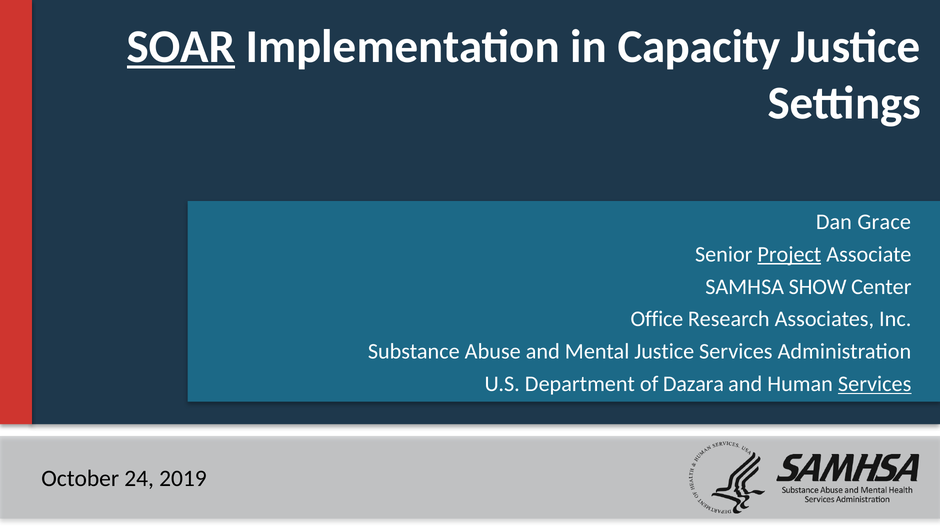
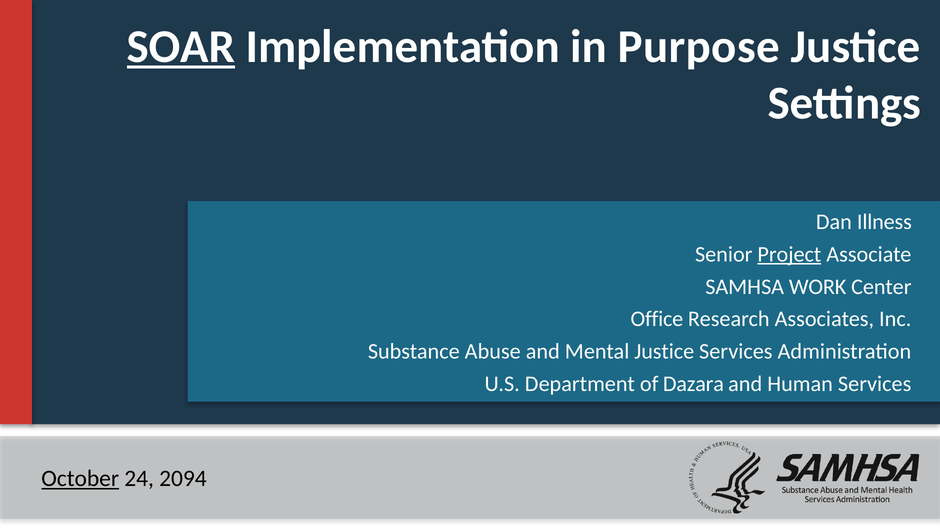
Capacity: Capacity -> Purpose
Grace: Grace -> Illness
SHOW: SHOW -> WORK
Services at (875, 384) underline: present -> none
October underline: none -> present
2019: 2019 -> 2094
